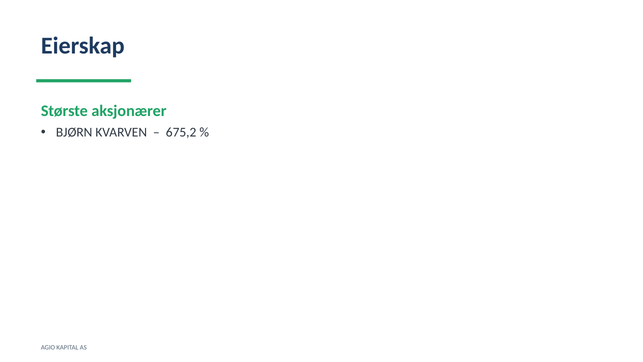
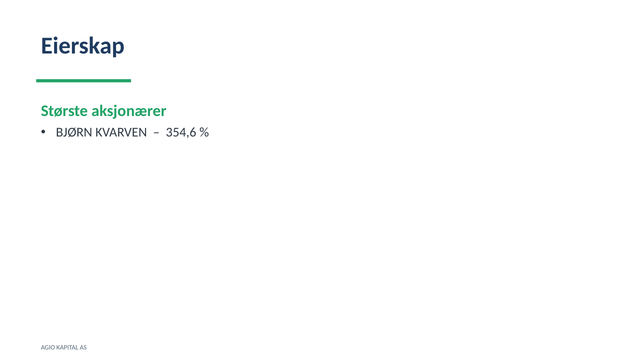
675,2: 675,2 -> 354,6
